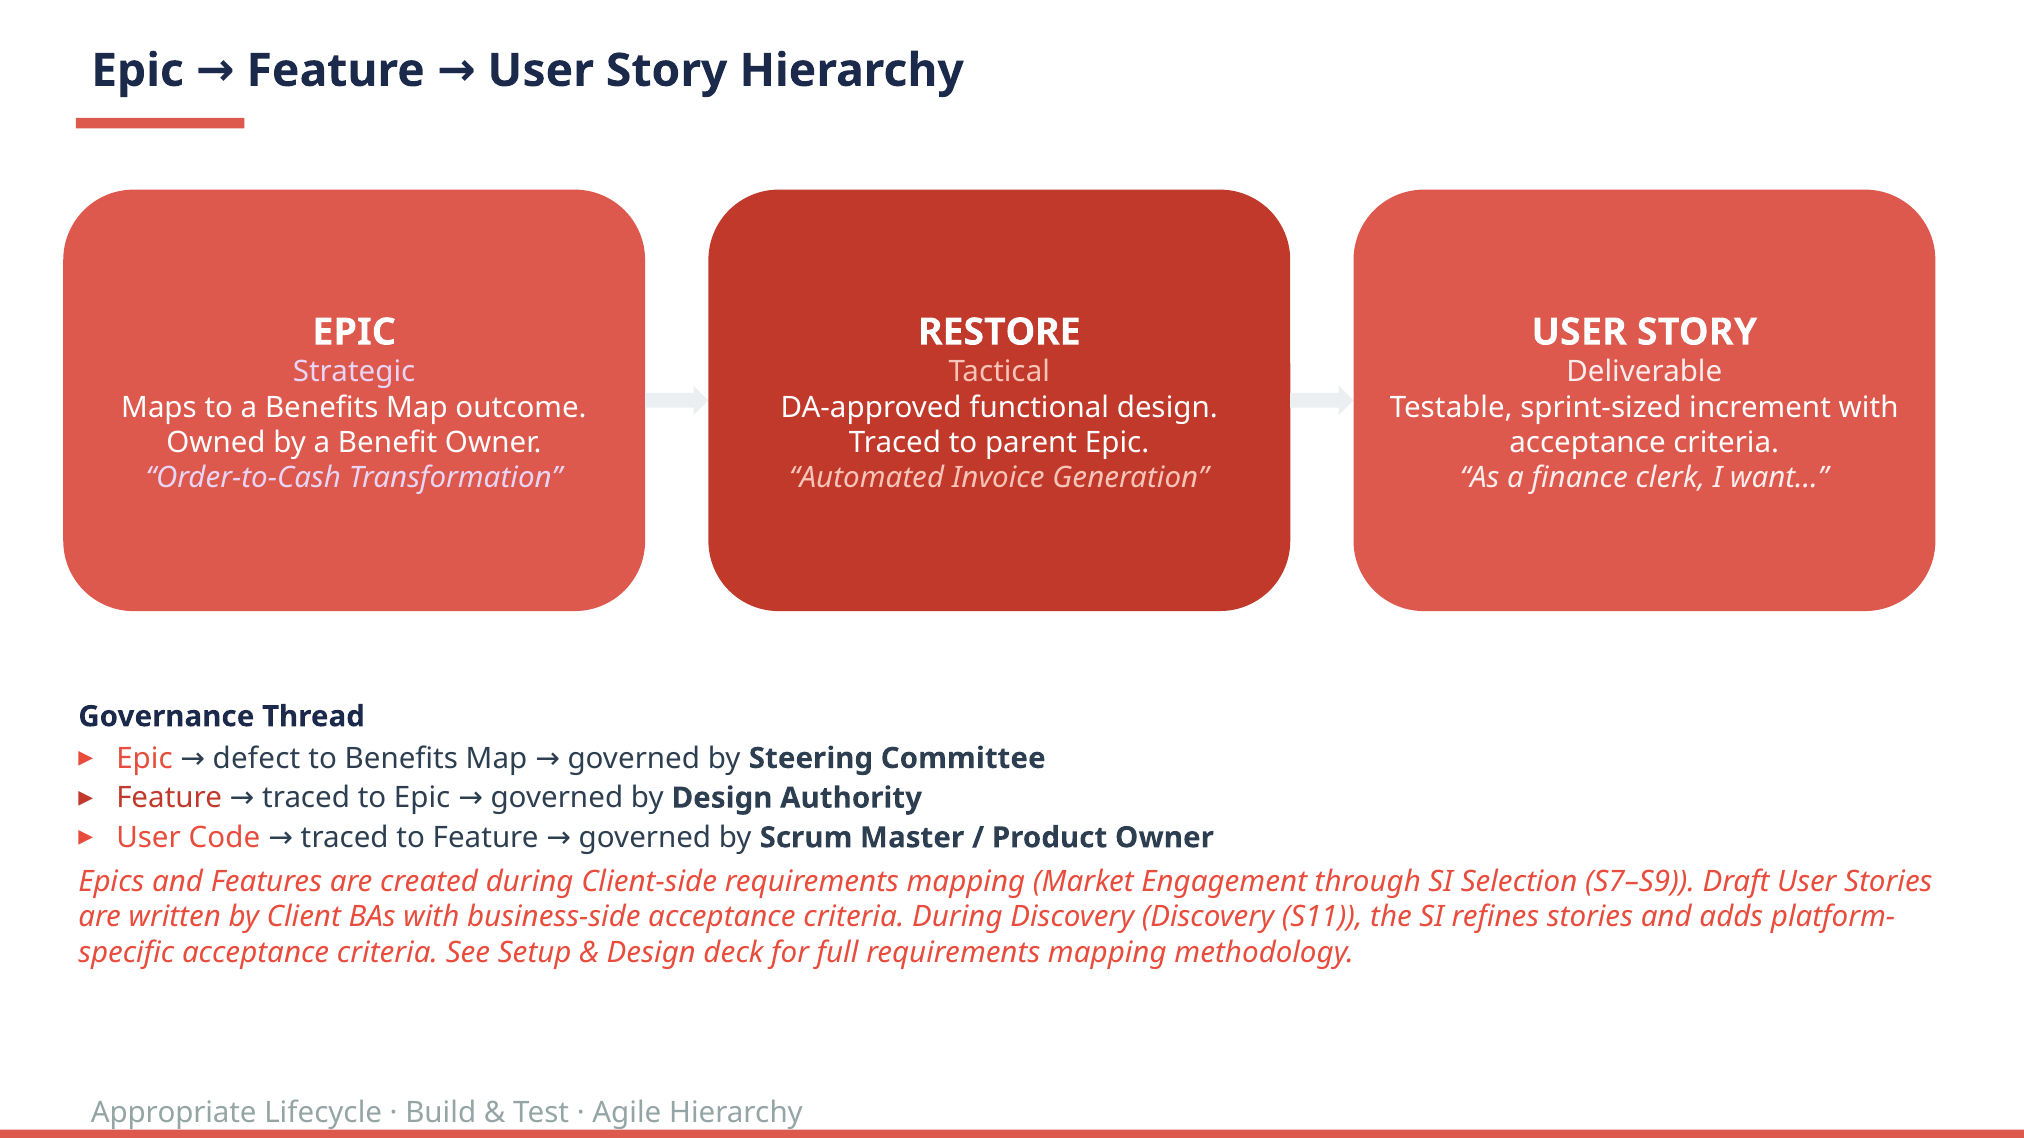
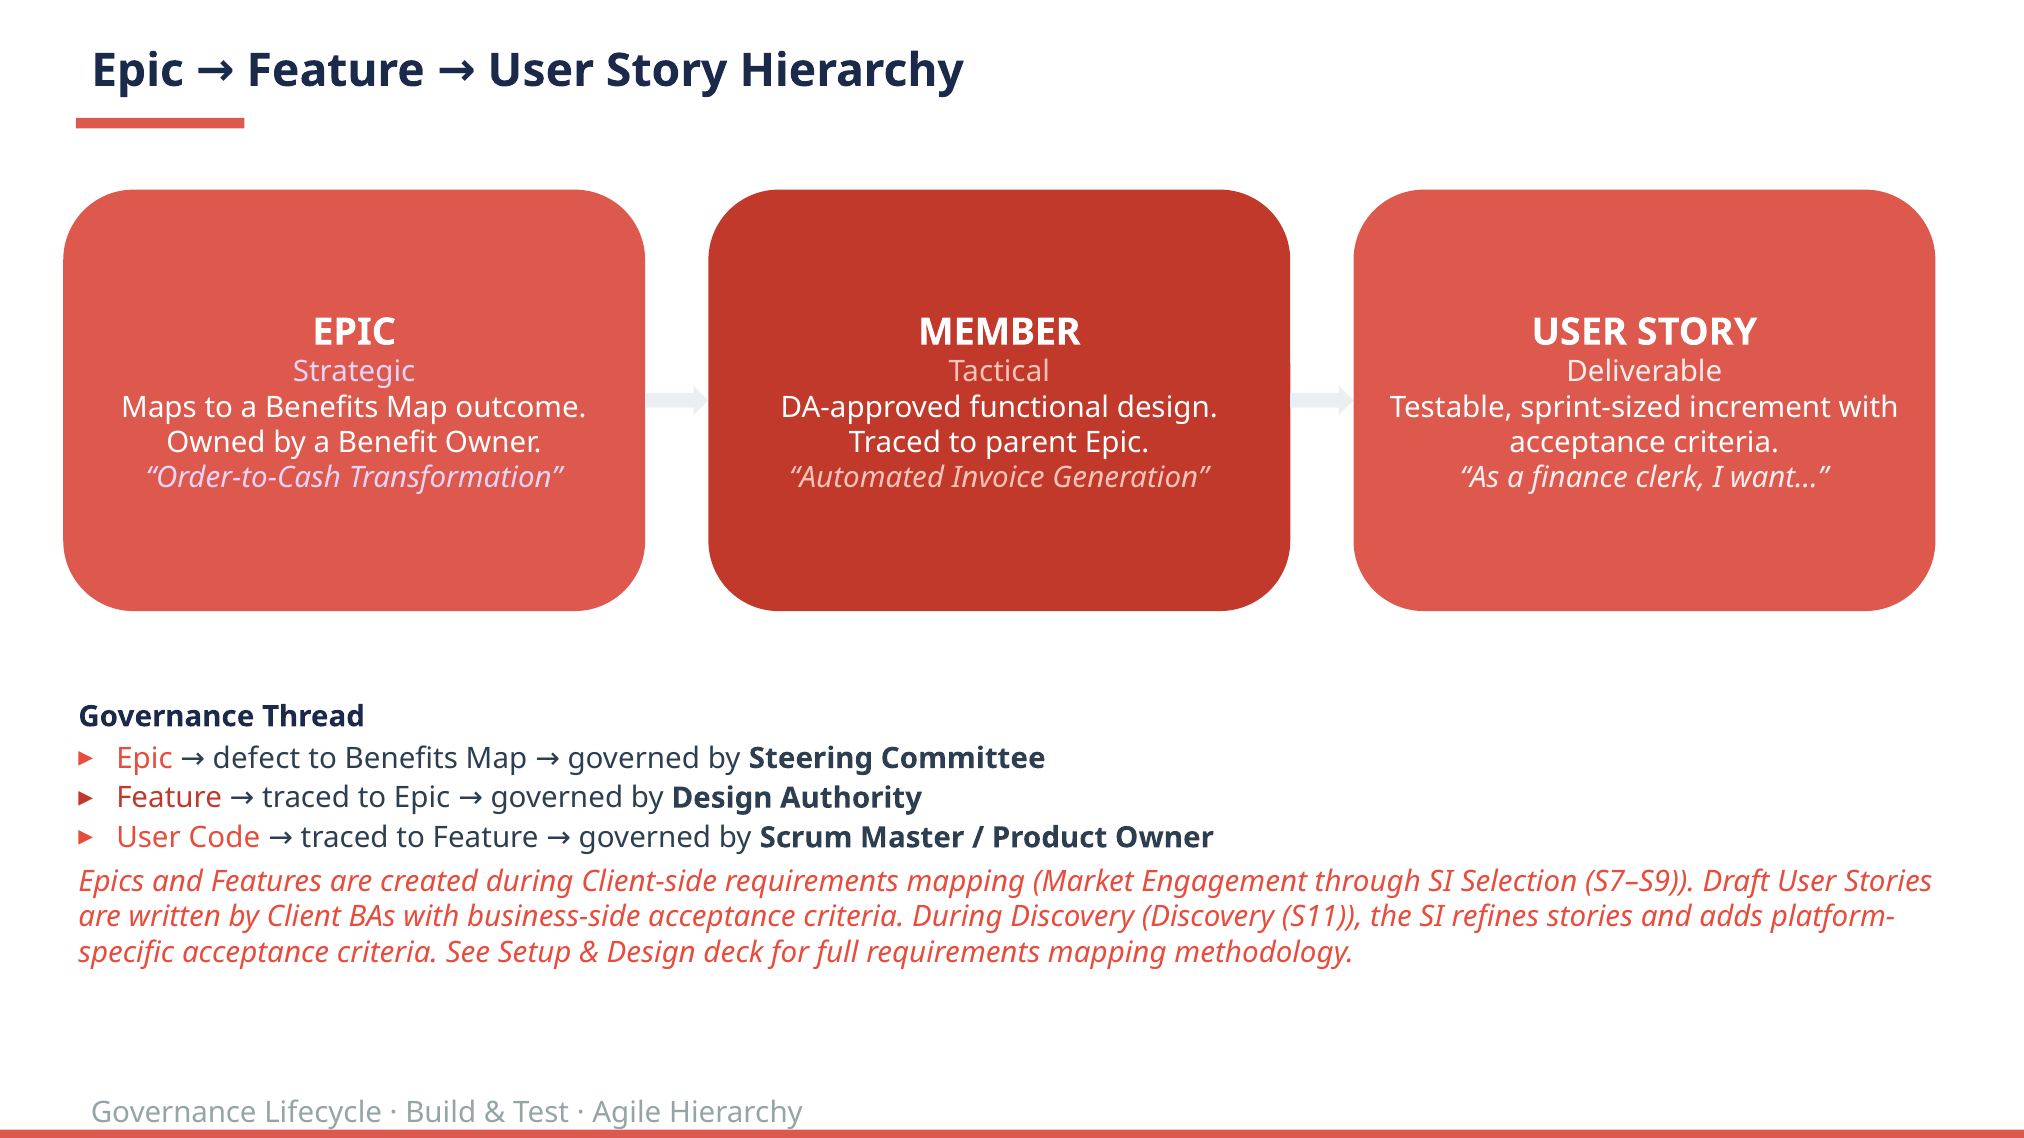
RESTORE: RESTORE -> MEMBER
Appropriate at (174, 1113): Appropriate -> Governance
